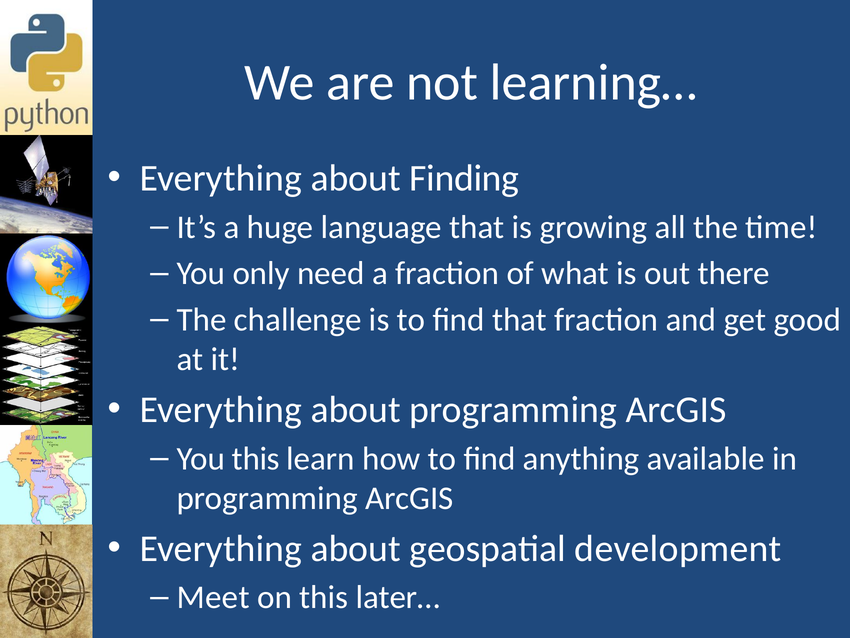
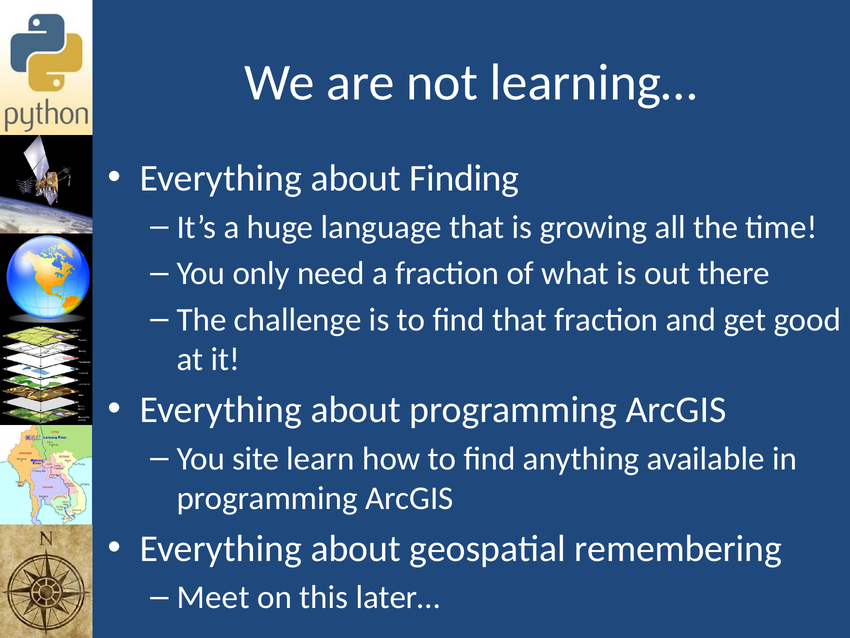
You this: this -> site
development: development -> remembering
